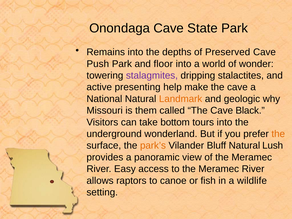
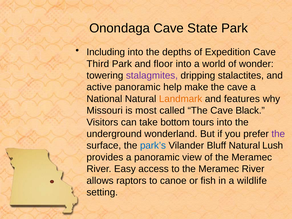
Remains: Remains -> Including
Preserved: Preserved -> Expedition
Push: Push -> Third
active presenting: presenting -> panoramic
geologic: geologic -> features
them: them -> most
the at (278, 134) colour: orange -> purple
park’s colour: orange -> blue
